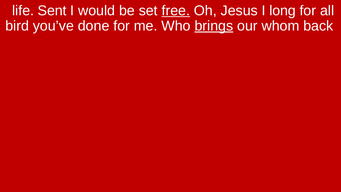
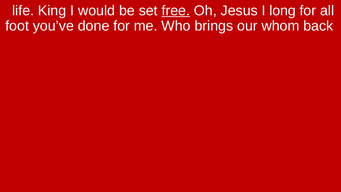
Sent: Sent -> King
bird: bird -> foot
brings underline: present -> none
